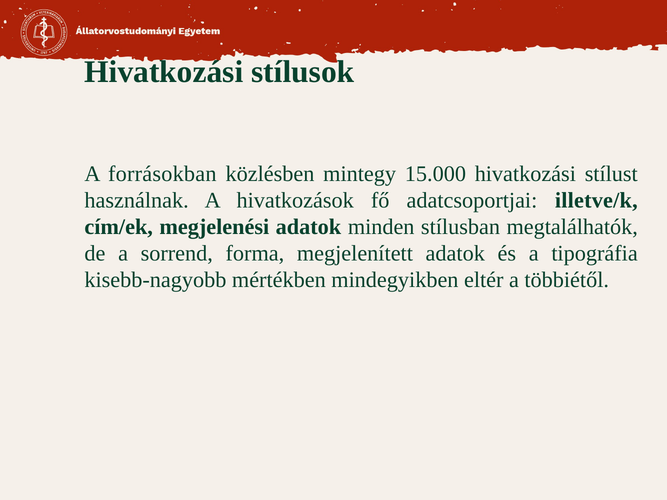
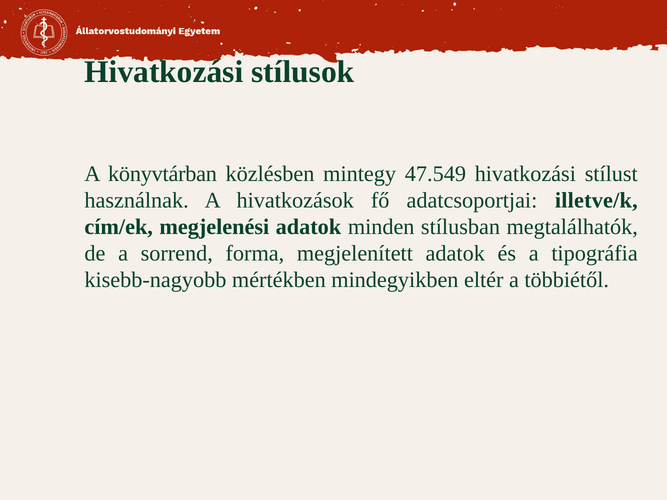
forrásokban: forrásokban -> könyvtárban
15.000: 15.000 -> 47.549
